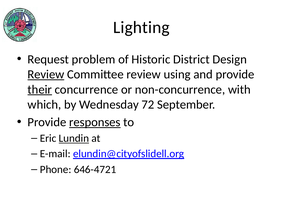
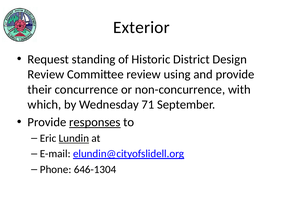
Lighting: Lighting -> Exterior
problem: problem -> standing
Review at (46, 74) underline: present -> none
their underline: present -> none
72: 72 -> 71
646-4721: 646-4721 -> 646-1304
